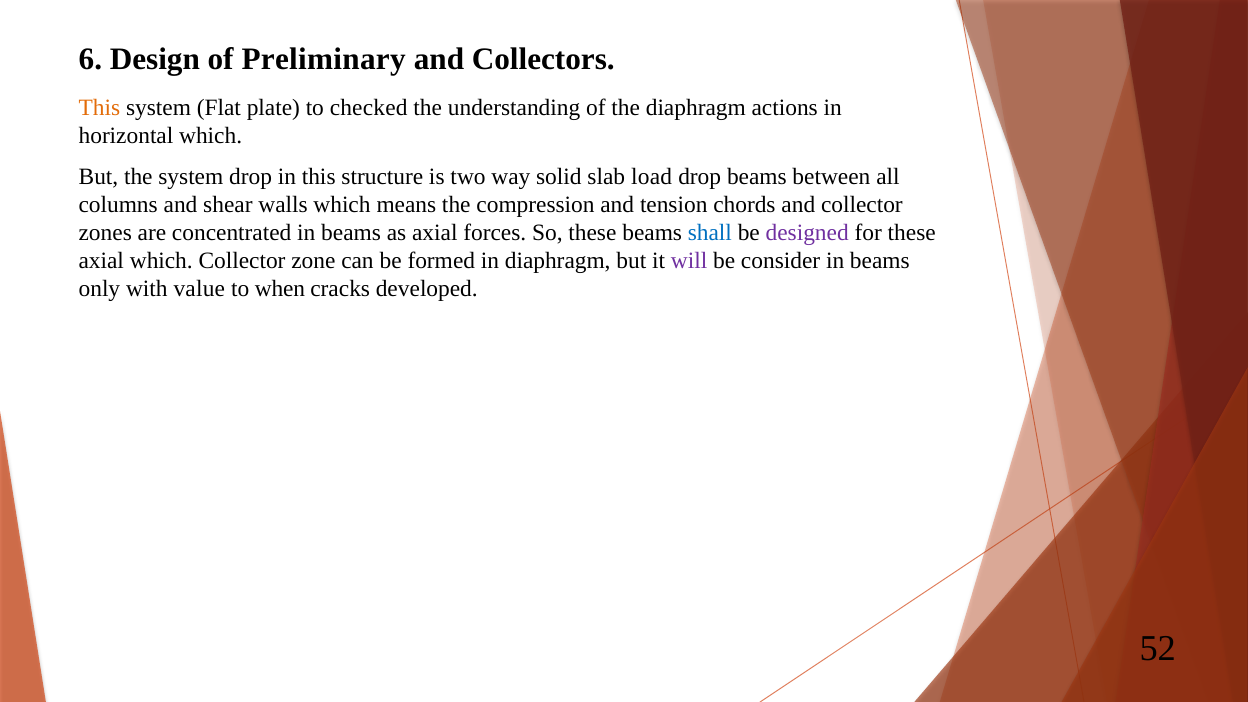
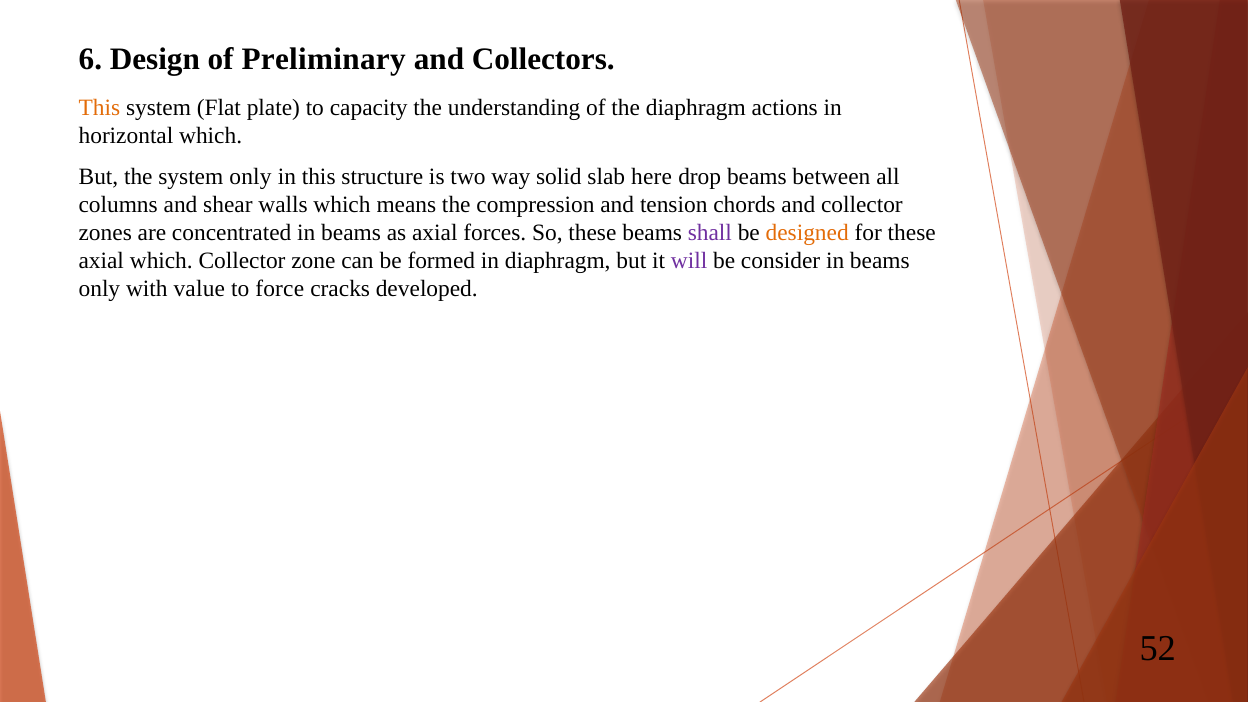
checked: checked -> capacity
system drop: drop -> only
load: load -> here
shall colour: blue -> purple
designed colour: purple -> orange
when: when -> force
